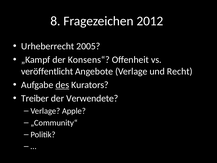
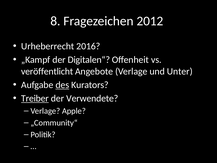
2005: 2005 -> 2016
Konsens“: Konsens“ -> Digitalen“
Recht: Recht -> Unter
Treiber underline: none -> present
